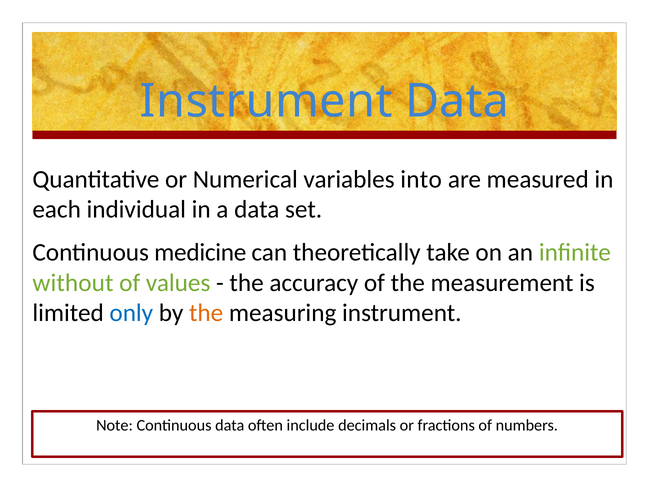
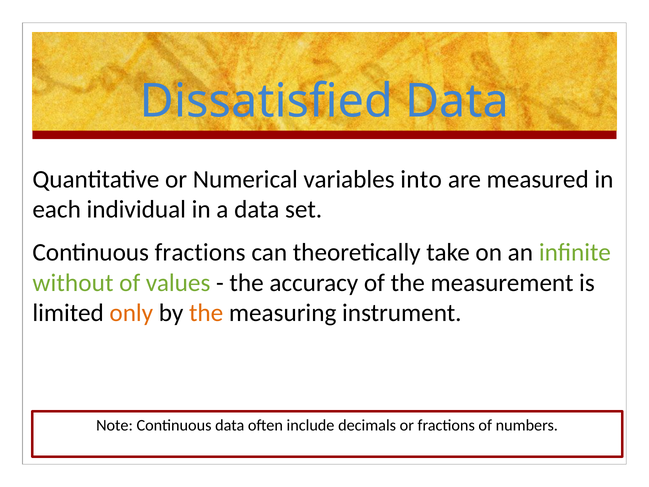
Instrument at (266, 101): Instrument -> Dissatisfied
Continuous medicine: medicine -> fractions
only colour: blue -> orange
